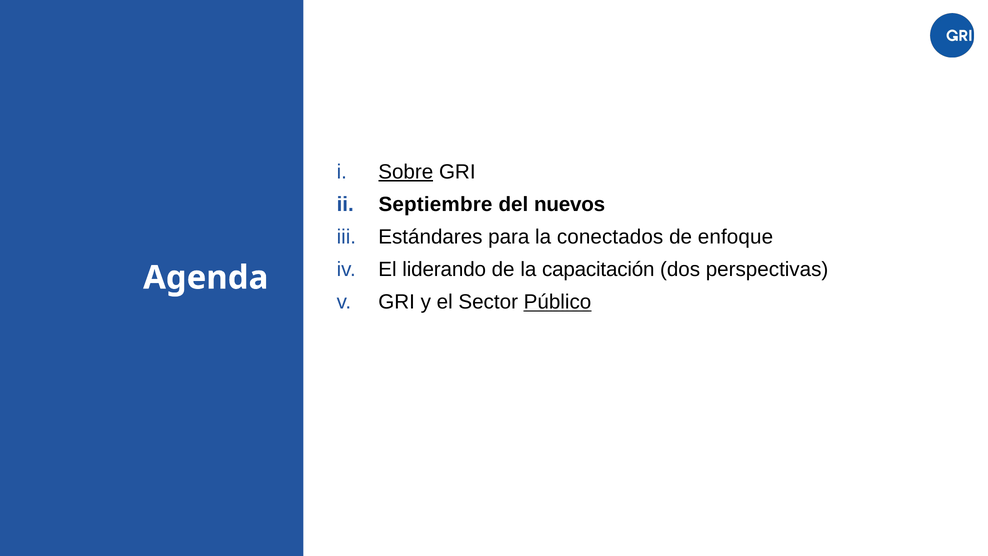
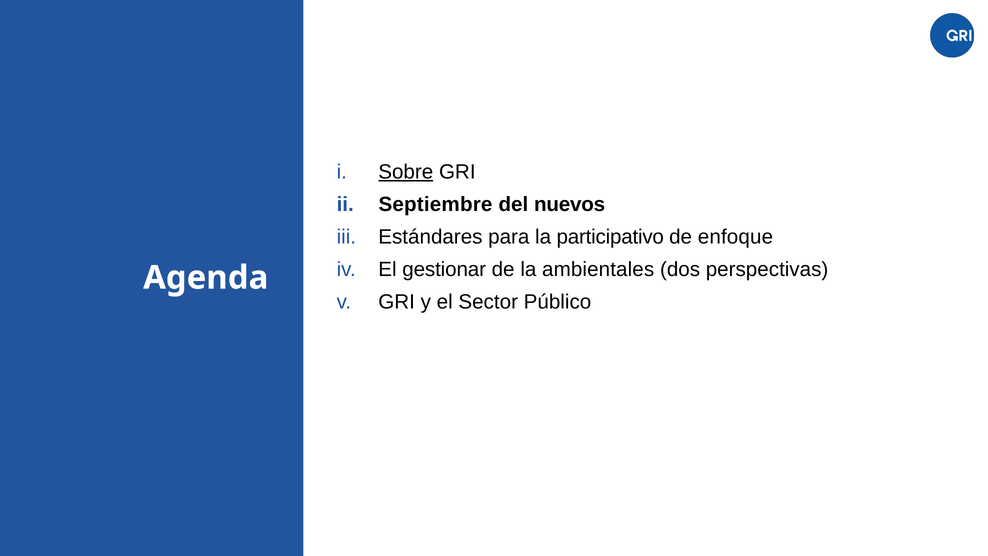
conectados: conectados -> participativo
liderando: liderando -> gestionar
capacitación: capacitación -> ambientales
Público underline: present -> none
